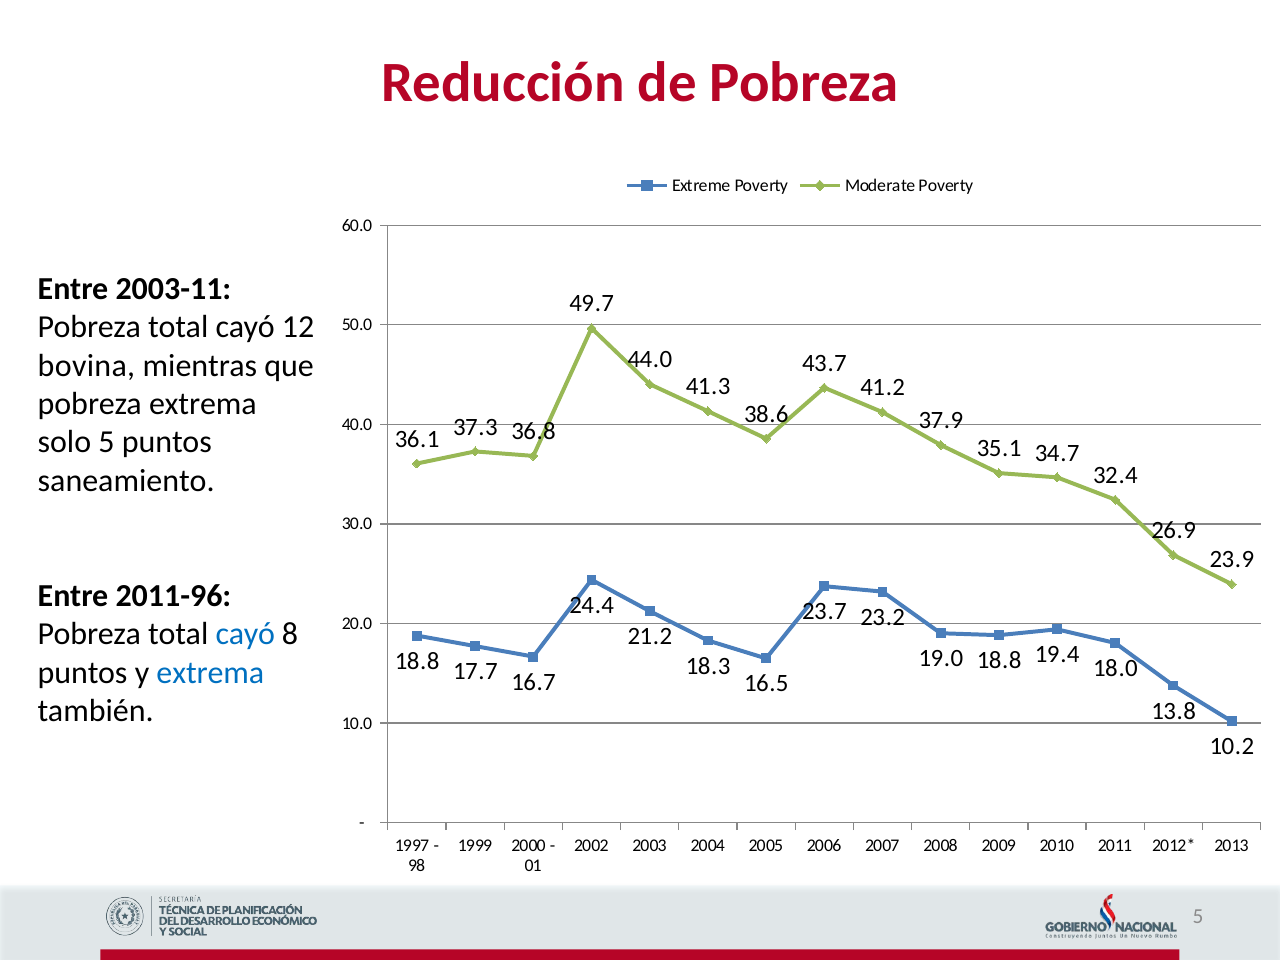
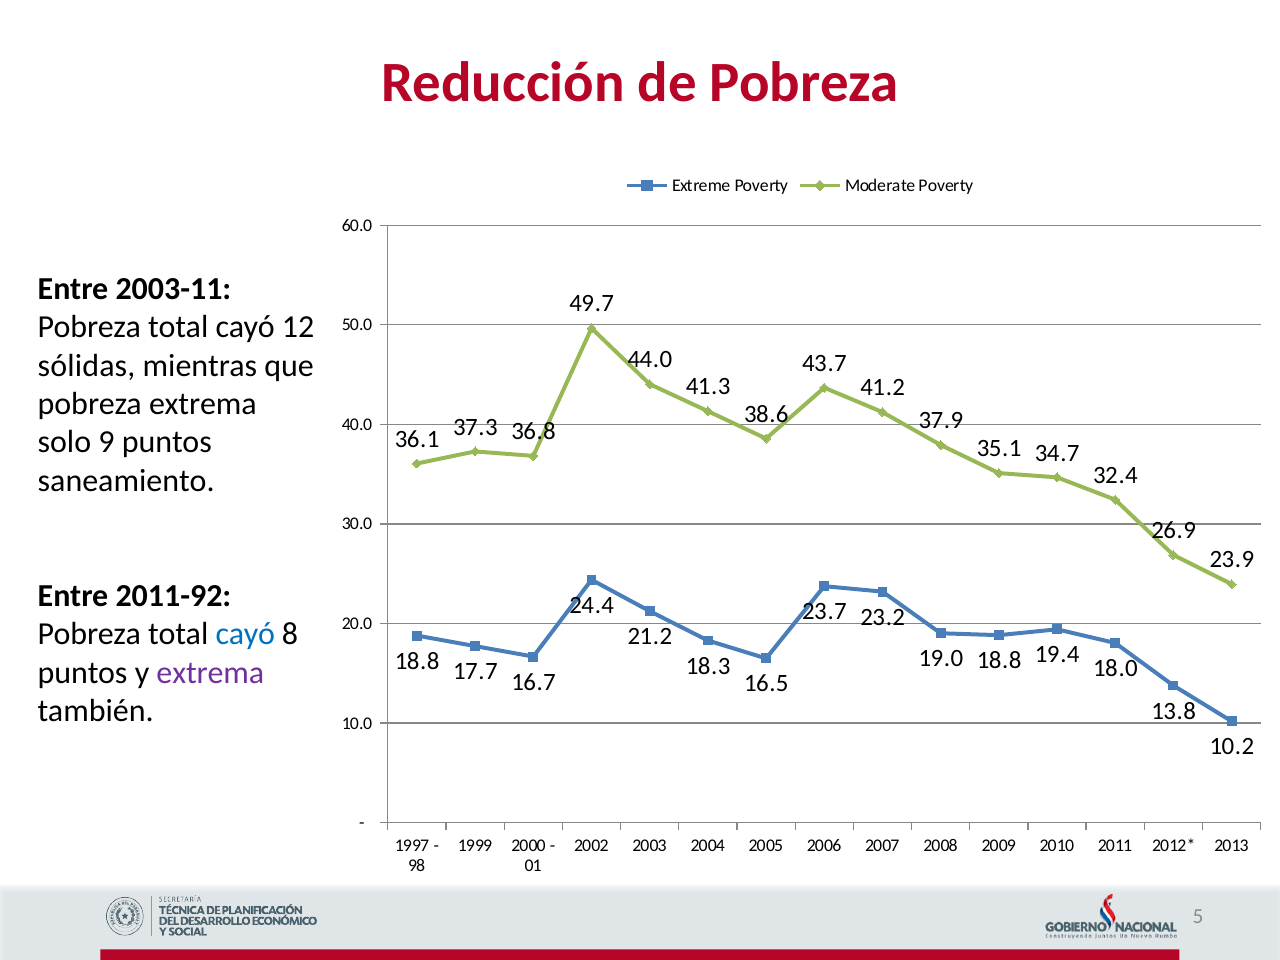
bovina: bovina -> sólidas
solo 5: 5 -> 9
2011-96: 2011-96 -> 2011-92
extrema at (210, 673) colour: blue -> purple
